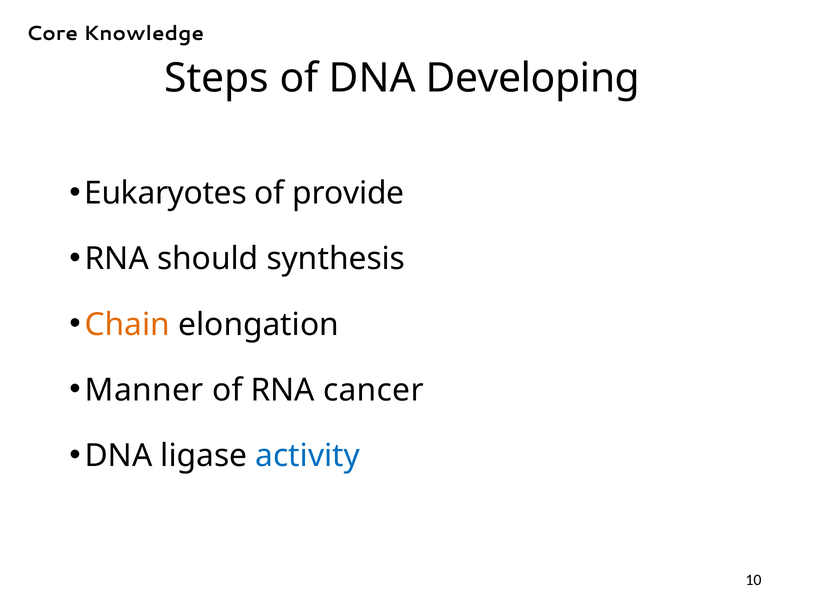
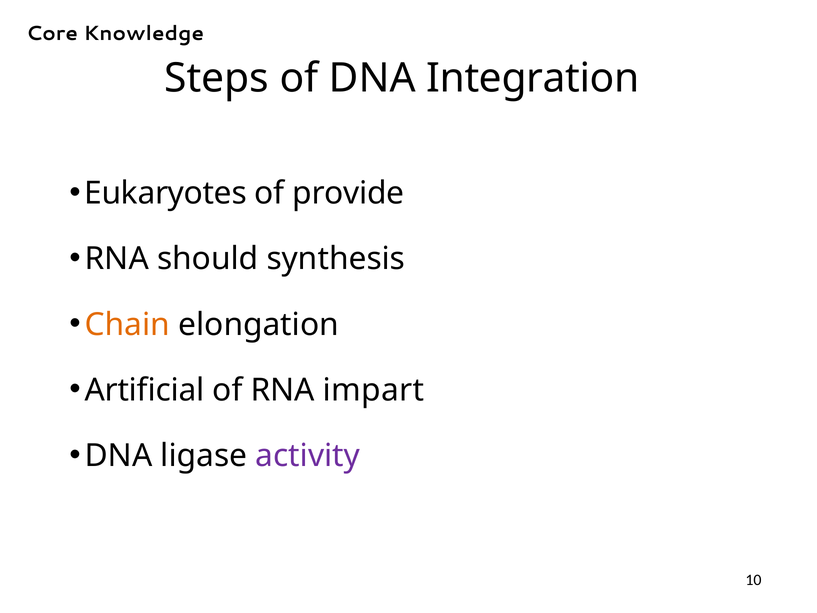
Developing: Developing -> Integration
Manner: Manner -> Artificial
cancer: cancer -> impart
activity colour: blue -> purple
